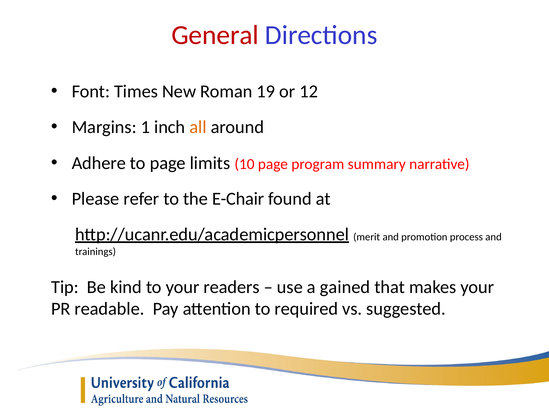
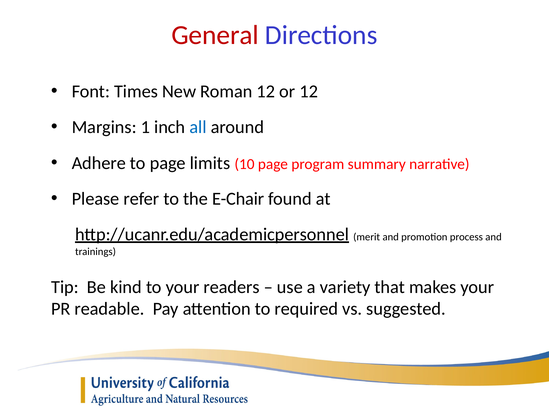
Roman 19: 19 -> 12
all colour: orange -> blue
gained: gained -> variety
